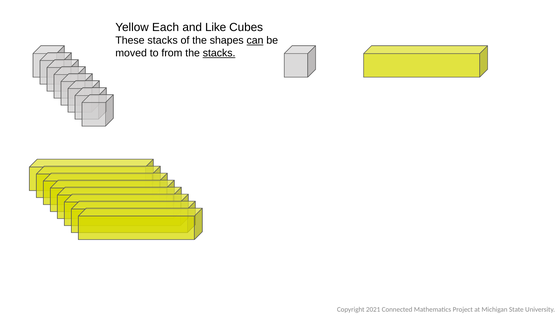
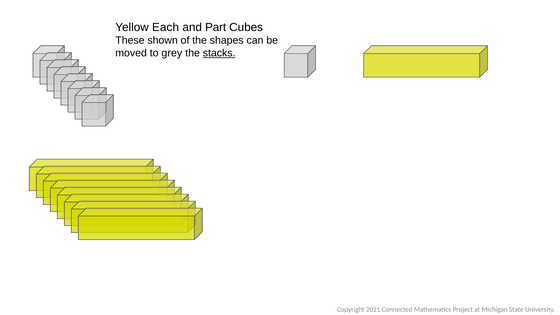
Like: Like -> Part
These stacks: stacks -> shown
can underline: present -> none
from: from -> grey
